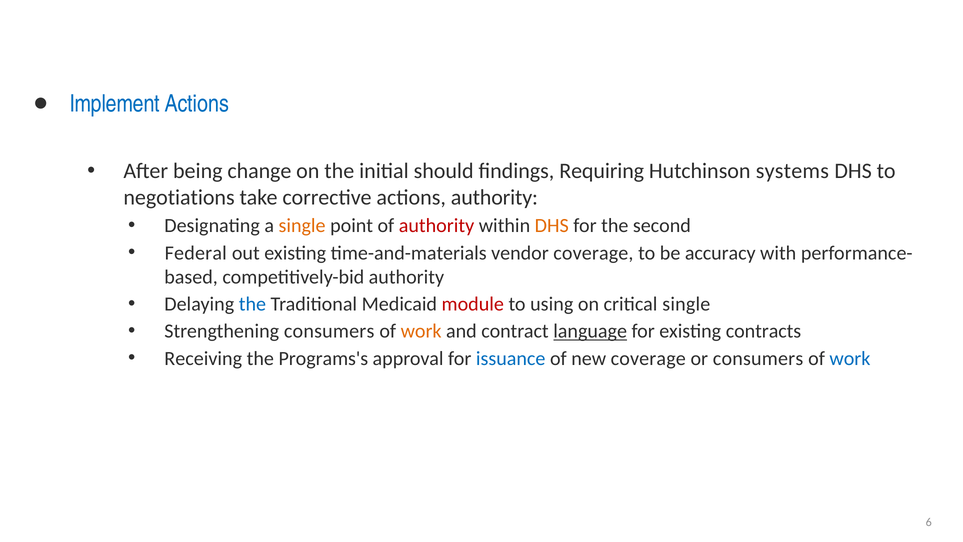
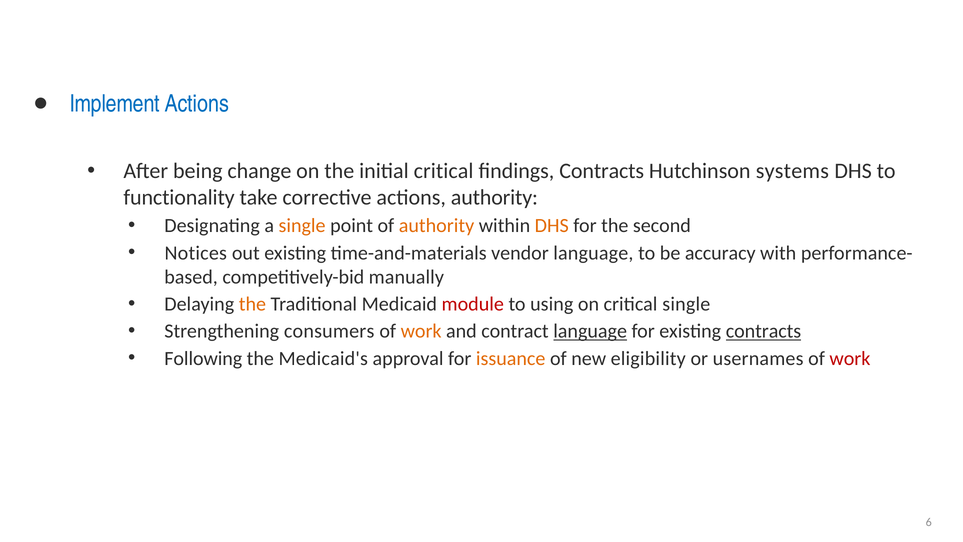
initial should: should -> critical
findings Requiring: Requiring -> Contracts
negotiations: negotiations -> functionality
authority at (437, 226) colour: red -> orange
Federal: Federal -> Notices
vendor coverage: coverage -> language
competitively-bid authority: authority -> manually
the at (252, 304) colour: blue -> orange
contracts at (763, 331) underline: none -> present
Receiving: Receiving -> Following
Programs's: Programs's -> Medicaid's
issuance colour: blue -> orange
new coverage: coverage -> eligibility
or consumers: consumers -> usernames
work at (850, 358) colour: blue -> red
